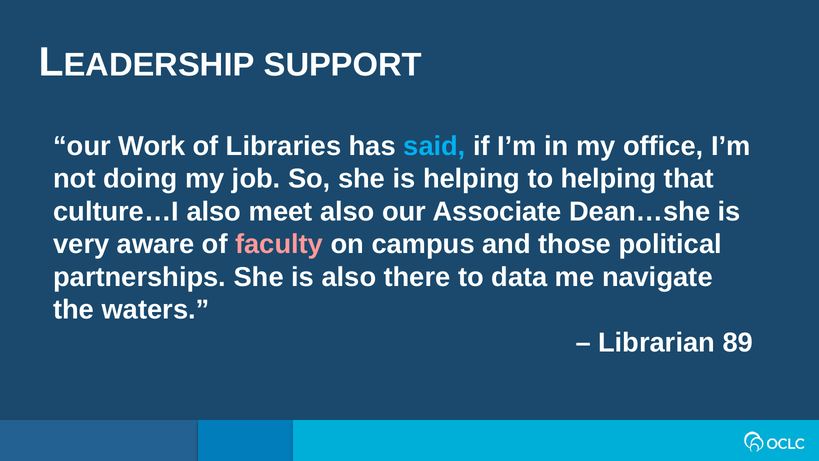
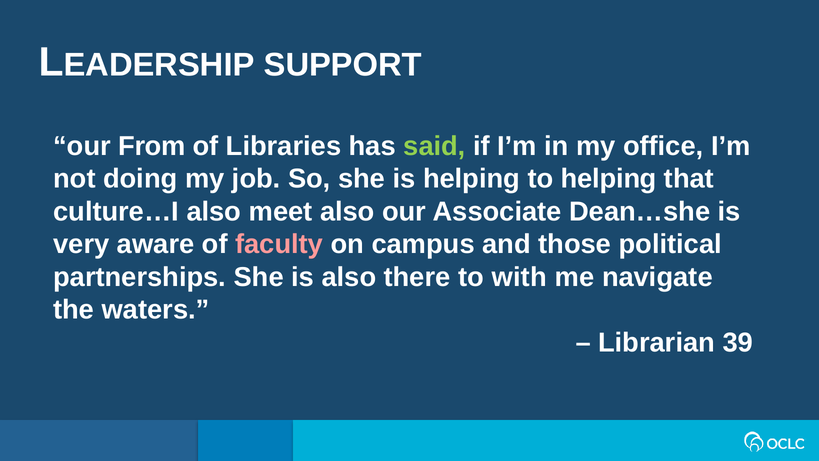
Work: Work -> From
said colour: light blue -> light green
data: data -> with
89: 89 -> 39
